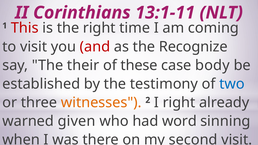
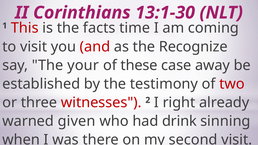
13:1-11: 13:1-11 -> 13:1-30
the right: right -> facts
their: their -> your
body: body -> away
two colour: blue -> red
witnesses colour: orange -> red
word: word -> drink
